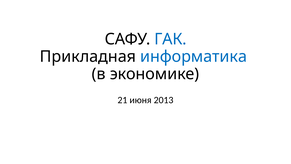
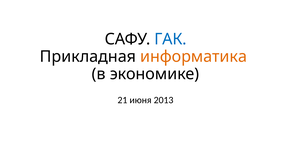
информатика colour: blue -> orange
